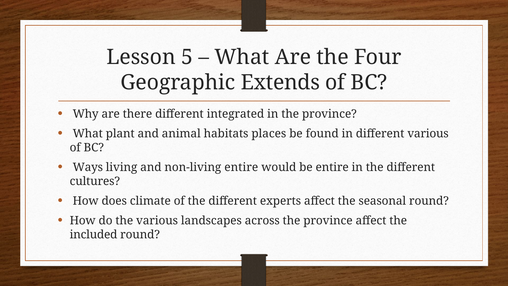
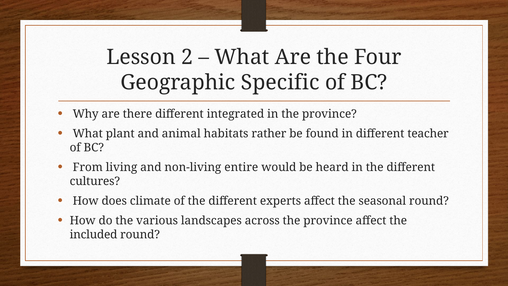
5: 5 -> 2
Extends: Extends -> Specific
places: places -> rather
different various: various -> teacher
Ways: Ways -> From
be entire: entire -> heard
